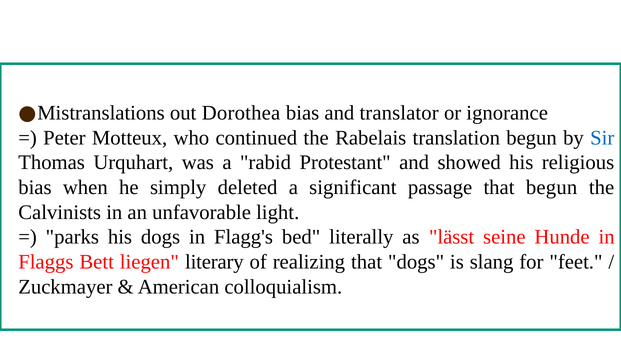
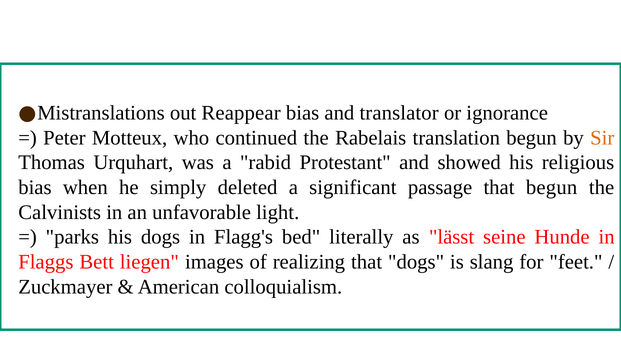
Dorothea: Dorothea -> Reappear
Sir colour: blue -> orange
literary: literary -> images
